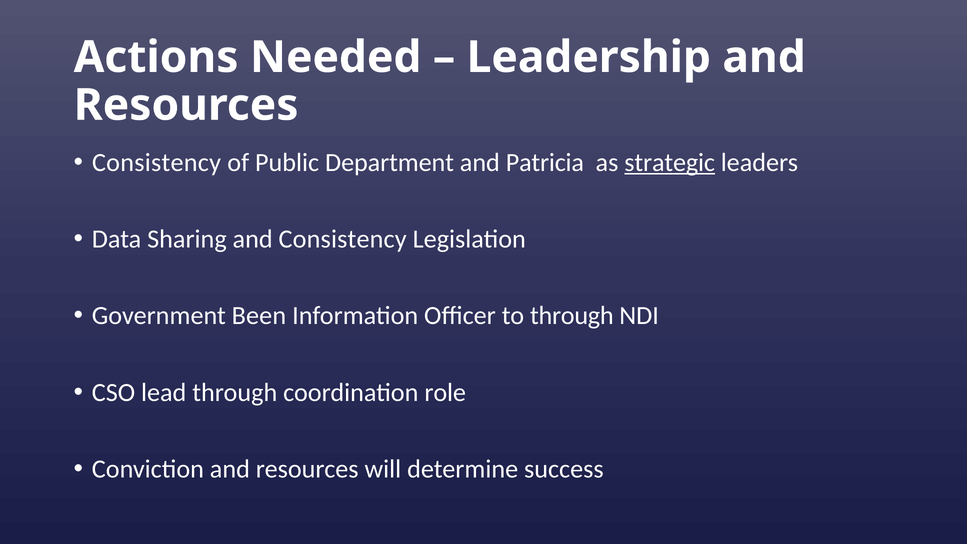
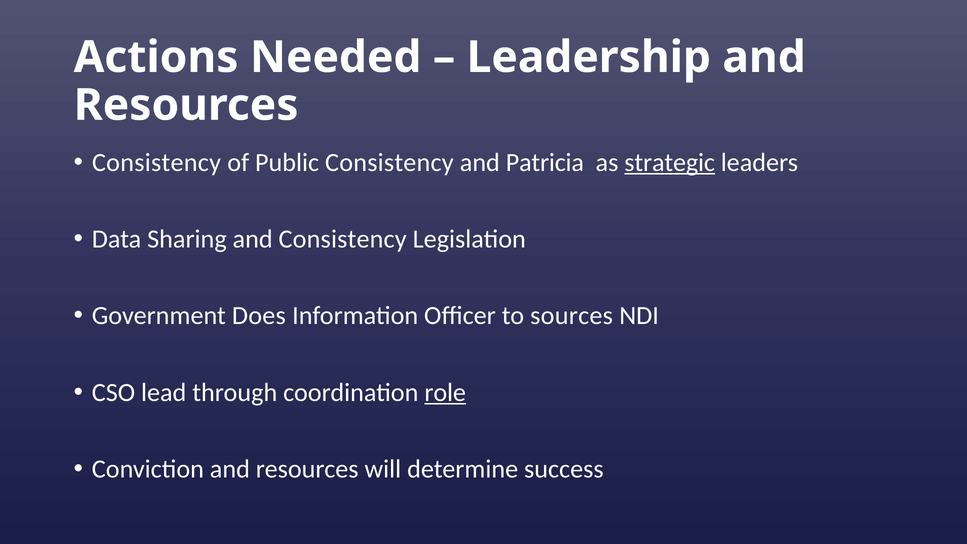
Public Department: Department -> Consistency
Been: Been -> Does
to through: through -> sources
role underline: none -> present
